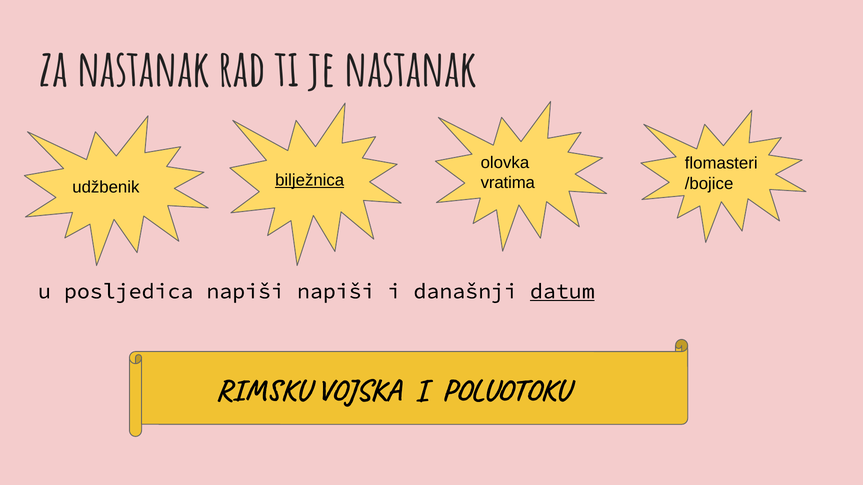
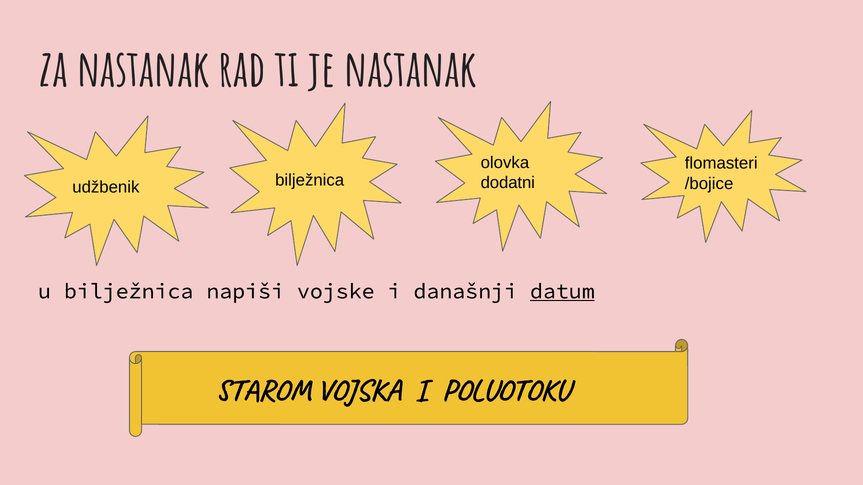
vratima: vratima -> dodatni
bilježnica at (310, 181) underline: present -> none
u posljedica: posljedica -> bilježnica
napiši napiši: napiši -> vojske
RIMSKU: RIMSKU -> STAROM
